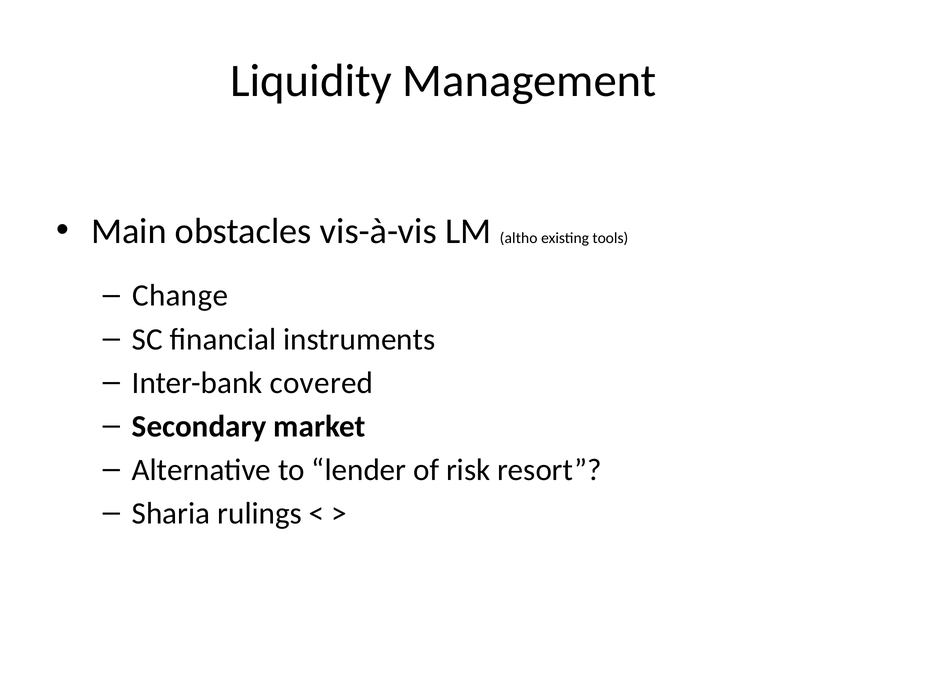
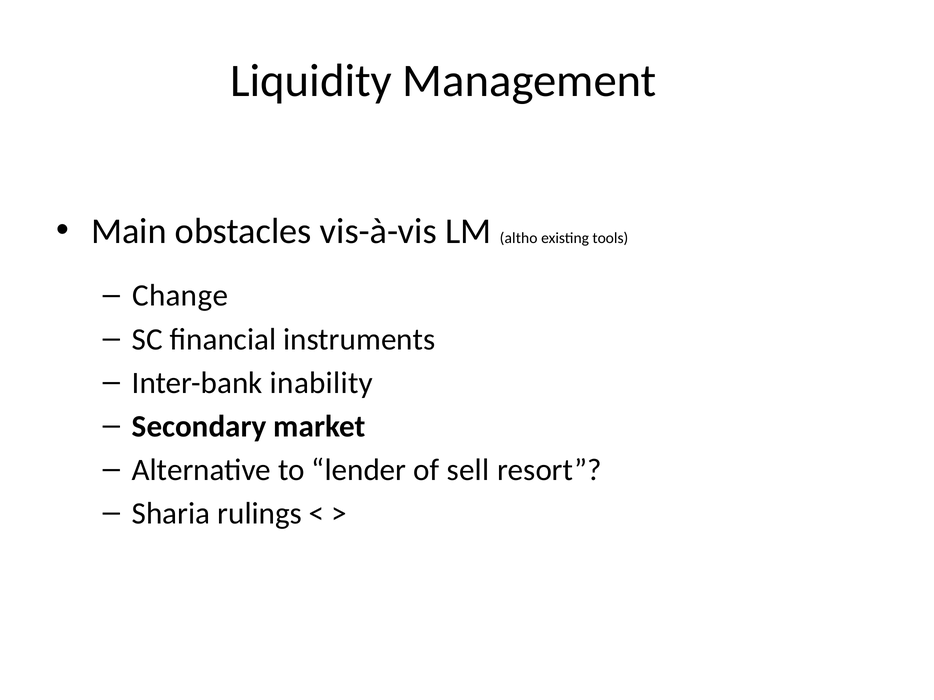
covered: covered -> inability
risk: risk -> sell
